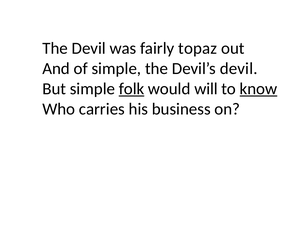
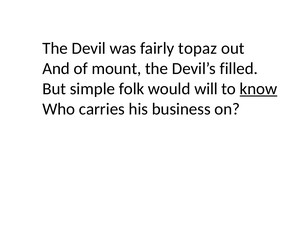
of simple: simple -> mount
Devil’s devil: devil -> filled
folk underline: present -> none
